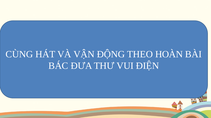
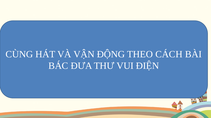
HOÀN: HOÀN -> CÁCH
